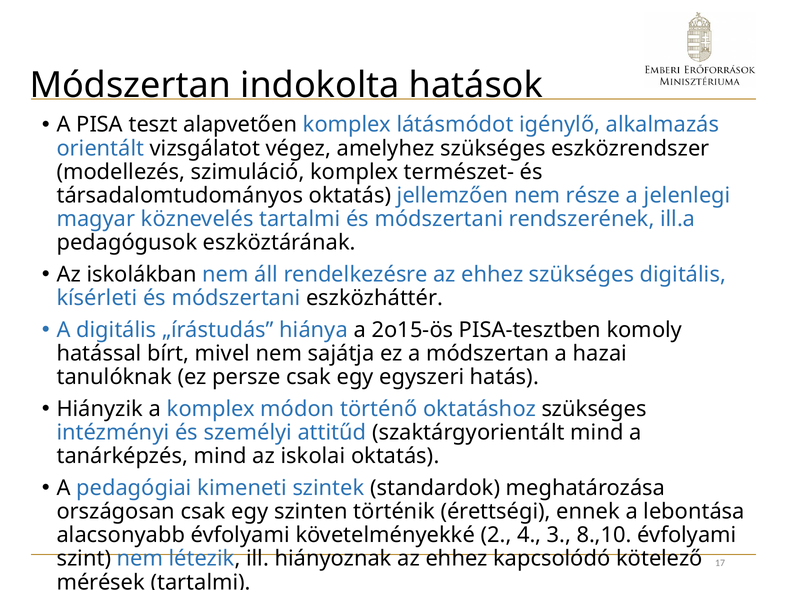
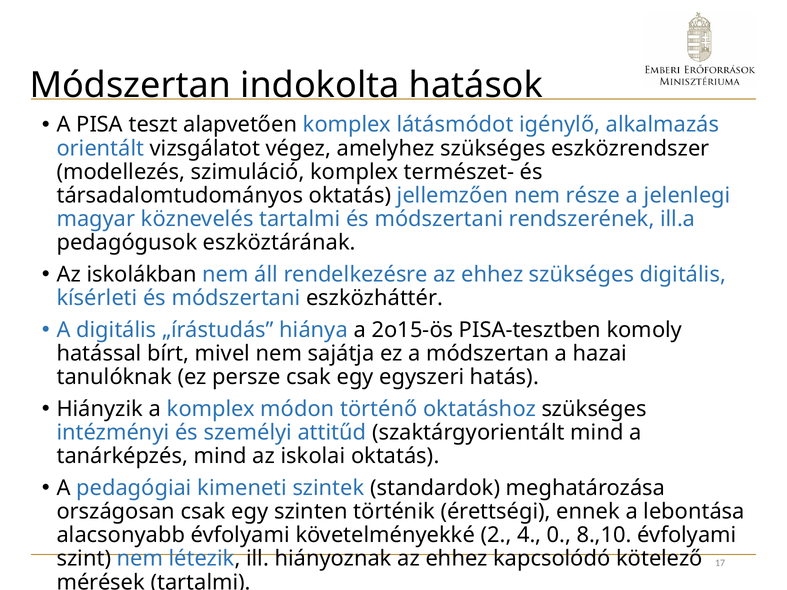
3: 3 -> 0
